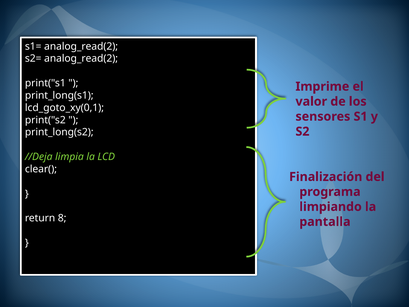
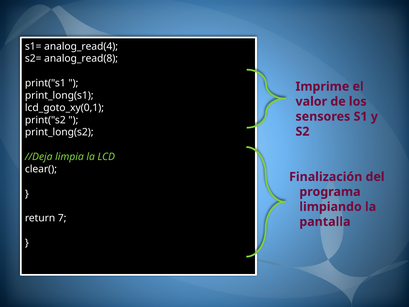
s1= analog_read(2: analog_read(2 -> analog_read(4
s2= analog_read(2: analog_read(2 -> analog_read(8
8: 8 -> 7
